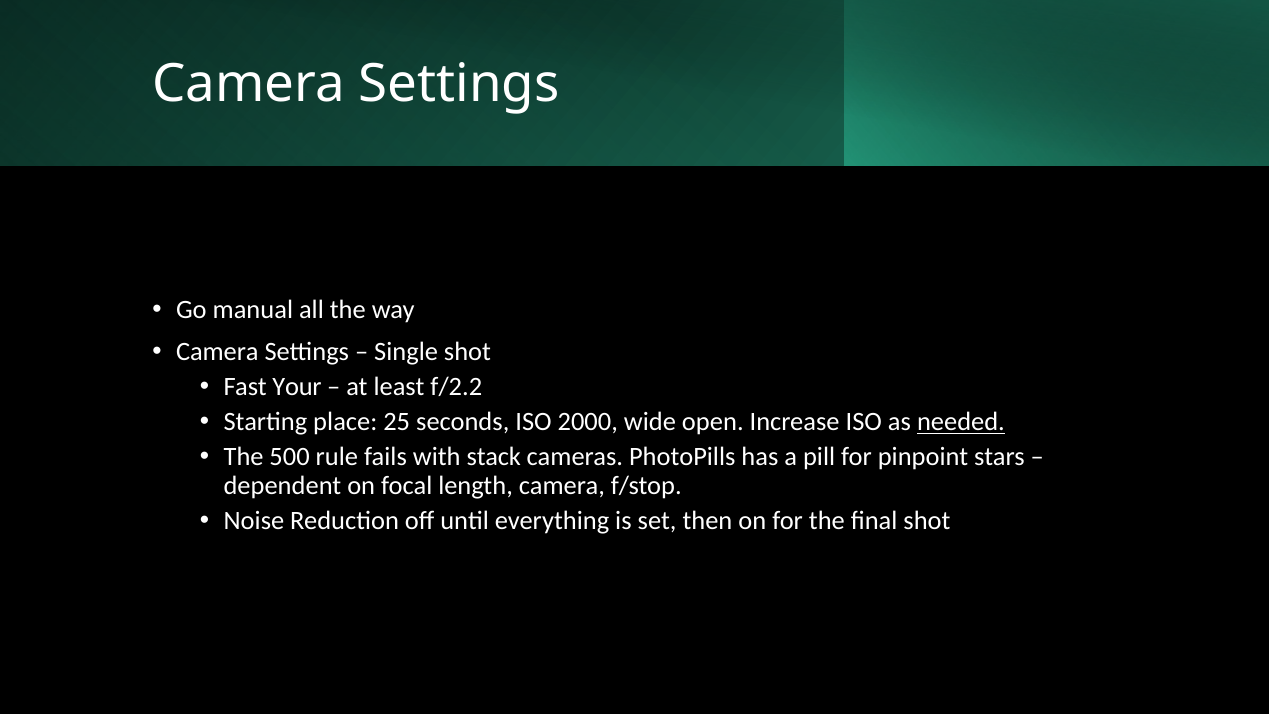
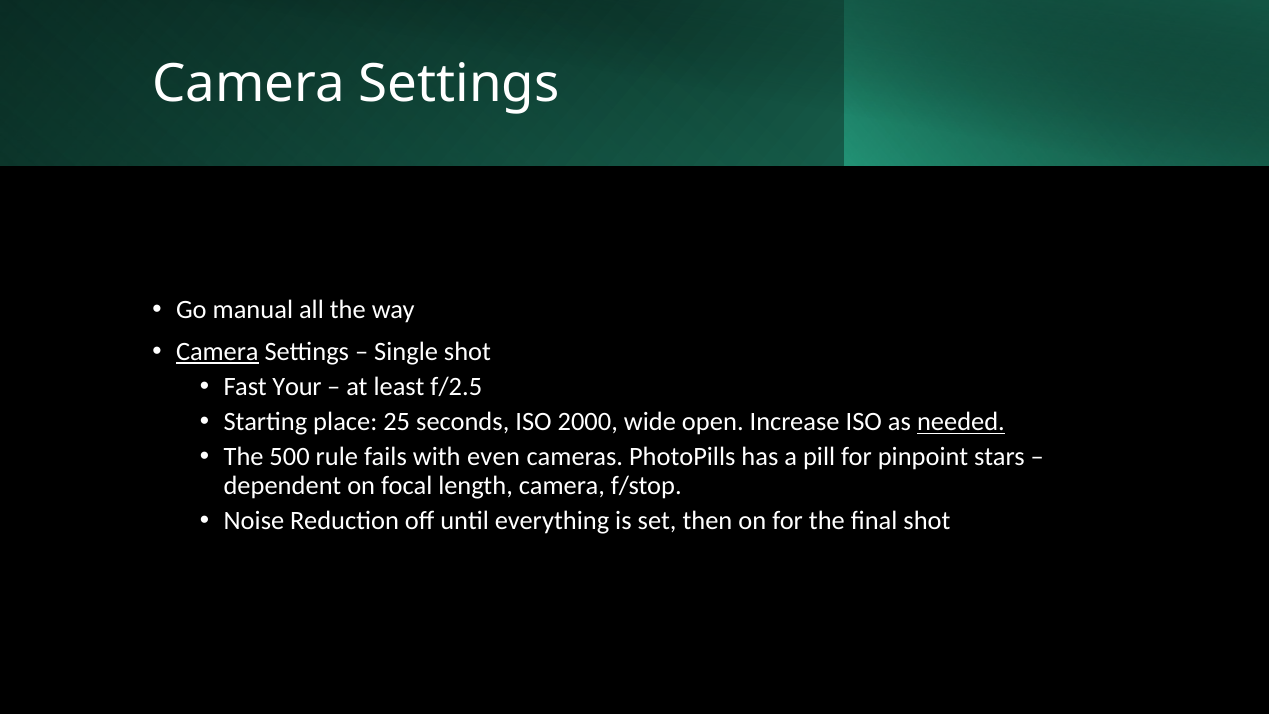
Camera at (217, 351) underline: none -> present
f/2.2: f/2.2 -> f/2.5
stack: stack -> even
